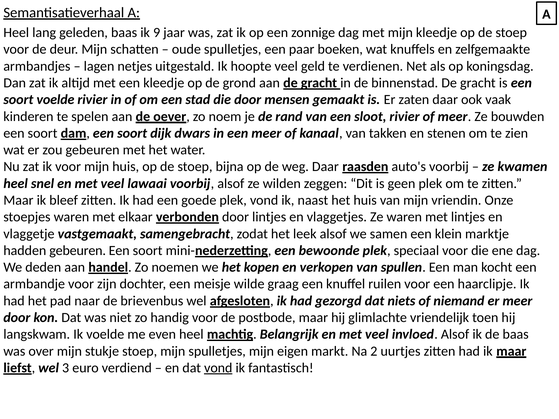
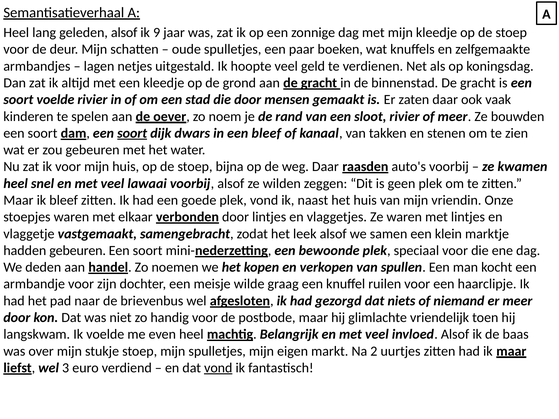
geleden baas: baas -> alsof
soort at (132, 133) underline: none -> present
een meer: meer -> bleef
